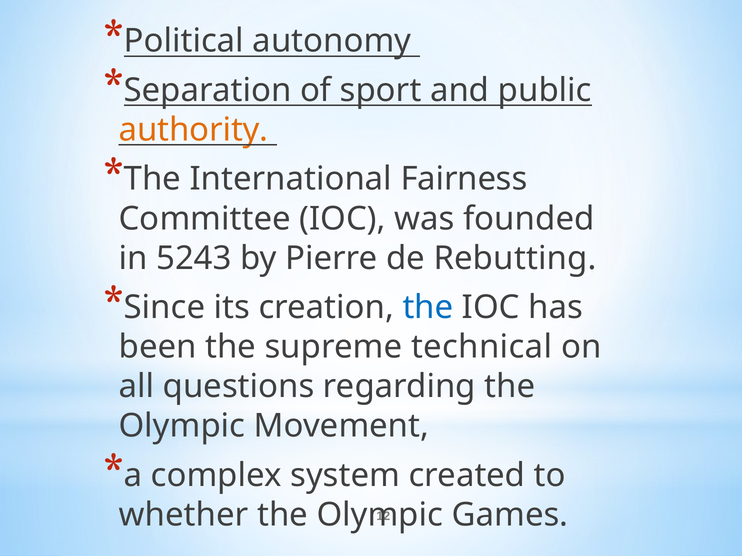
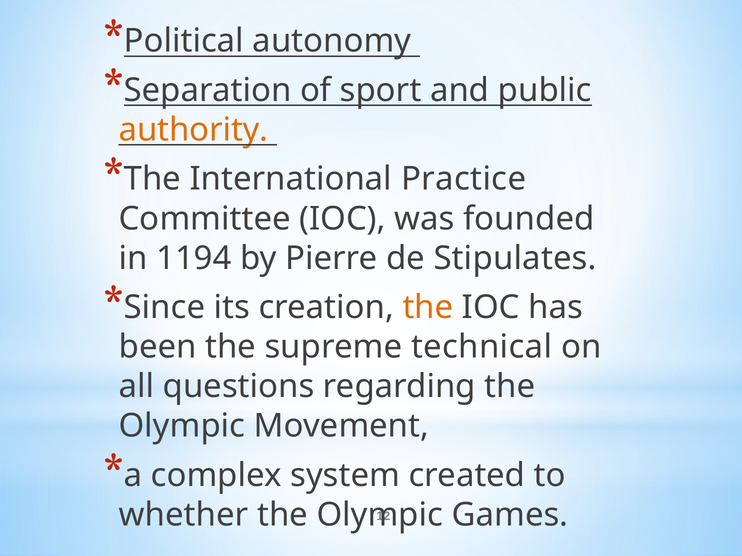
Fairness: Fairness -> Practice
5243: 5243 -> 1194
Rebutting: Rebutting -> Stipulates
the at (428, 308) colour: blue -> orange
